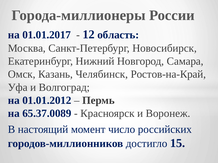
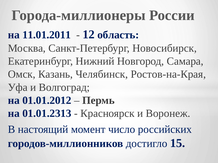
01.01.2017: 01.01.2017 -> 11.01.2011
Ростов-на-Край: Ростов-на-Край -> Ростов-на-Края
65.37.0089: 65.37.0089 -> 01.01.2313
